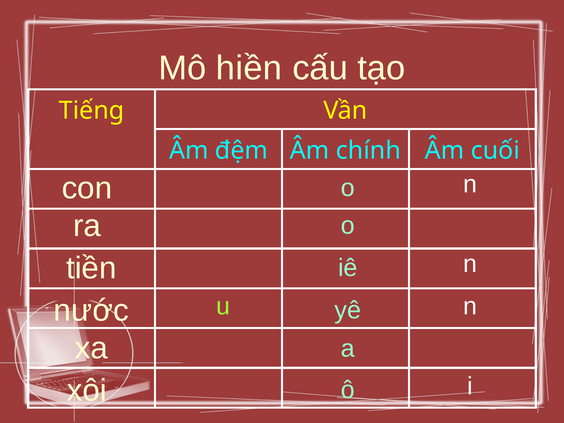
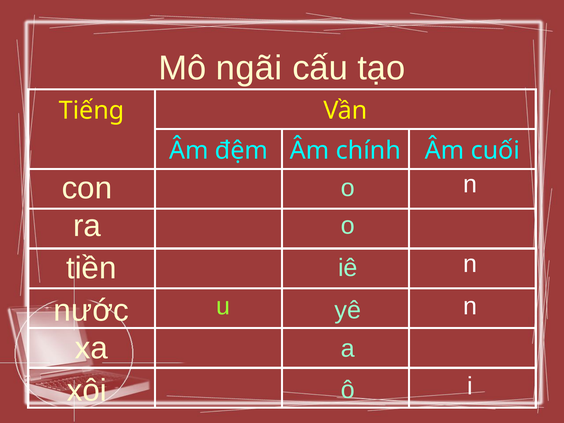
hiền: hiền -> ngãi
